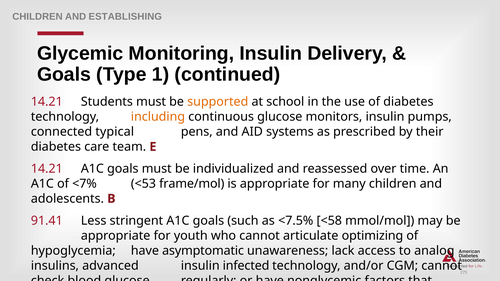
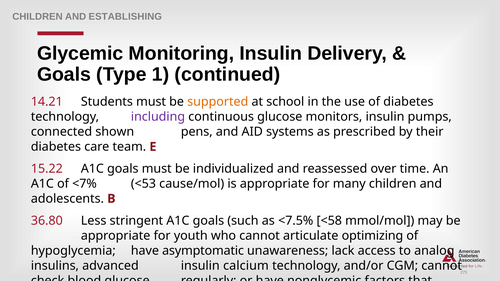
including colour: orange -> purple
typical: typical -> shown
14.21 at (47, 169): 14.21 -> 15.22
frame/mol: frame/mol -> cause/mol
91.41: 91.41 -> 36.80
infected: infected -> calcium
